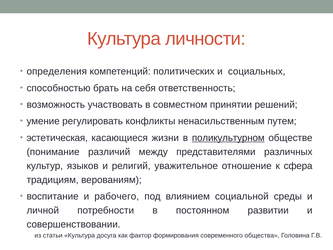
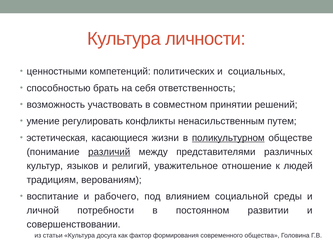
определения: определения -> ценностными
различий underline: none -> present
сфера: сфера -> людей
